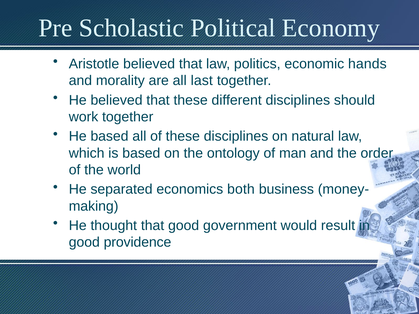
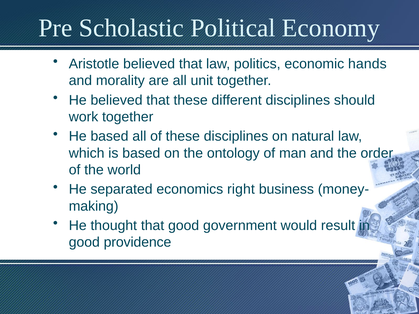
last: last -> unit
both: both -> right
